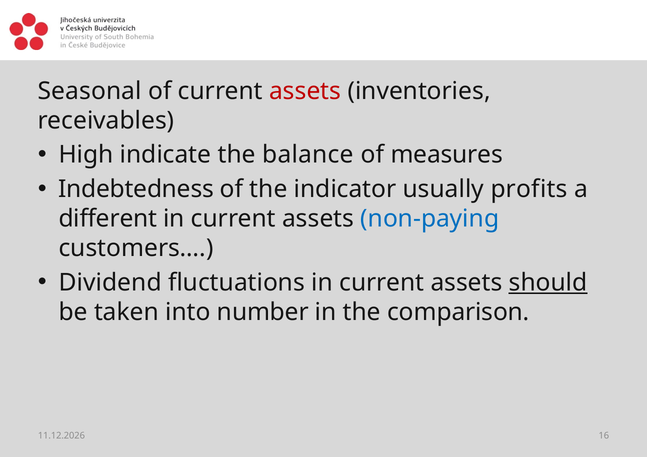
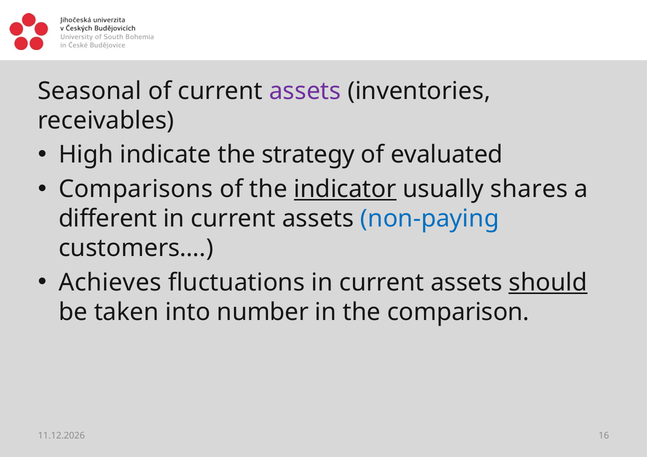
assets at (305, 91) colour: red -> purple
balance: balance -> strategy
measures: measures -> evaluated
Indebtedness: Indebtedness -> Comparisons
indicator underline: none -> present
profits: profits -> shares
Dividend: Dividend -> Achieves
